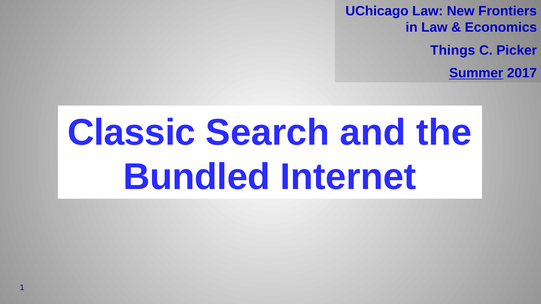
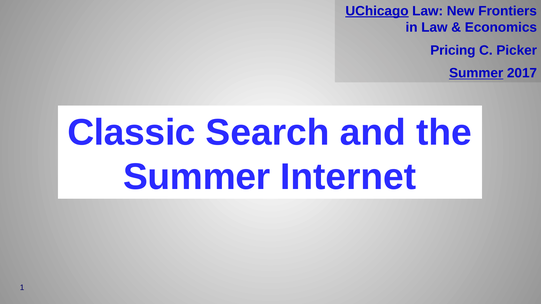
UChicago underline: none -> present
Things: Things -> Pricing
Bundled at (197, 177): Bundled -> Summer
